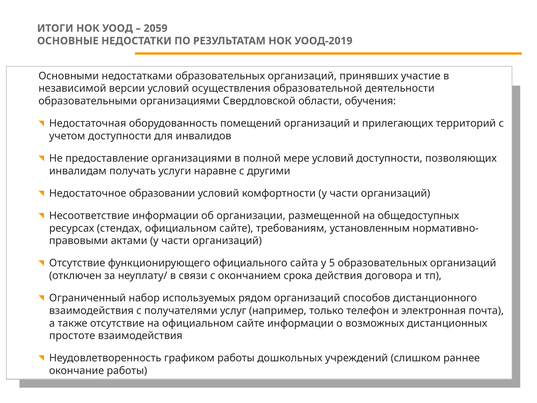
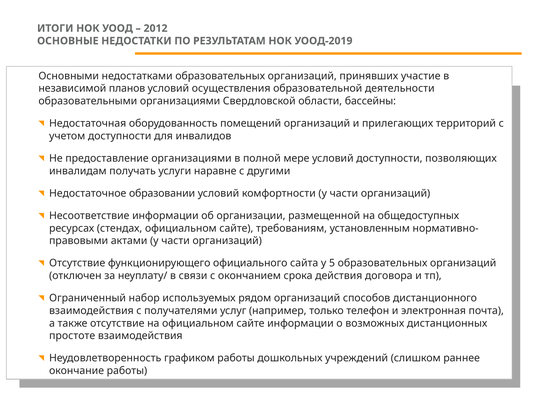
2059: 2059 -> 2012
версии: версии -> планов
обучения: обучения -> бассейны
